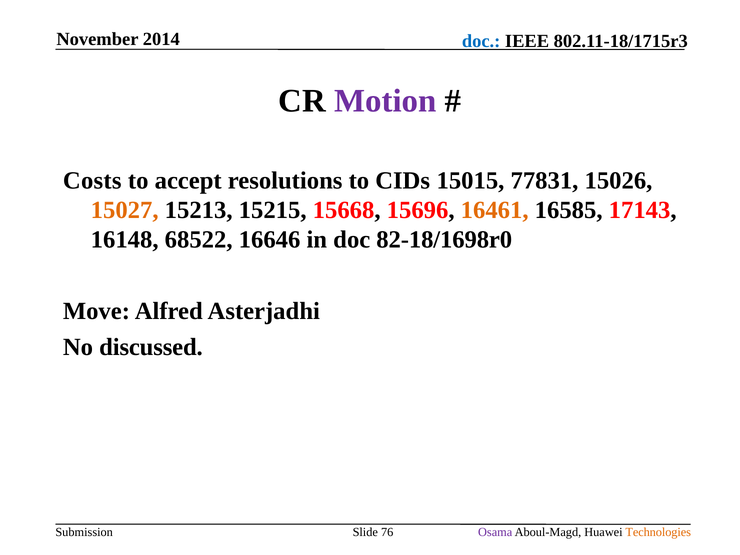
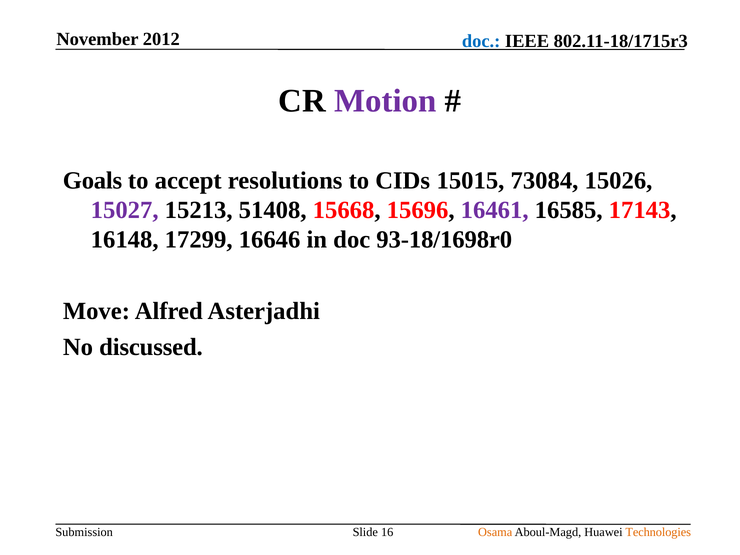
2014: 2014 -> 2012
Costs: Costs -> Goals
77831: 77831 -> 73084
15027 colour: orange -> purple
15215: 15215 -> 51408
16461 colour: orange -> purple
68522: 68522 -> 17299
82-18/1698r0: 82-18/1698r0 -> 93-18/1698r0
76: 76 -> 16
Osama colour: purple -> orange
